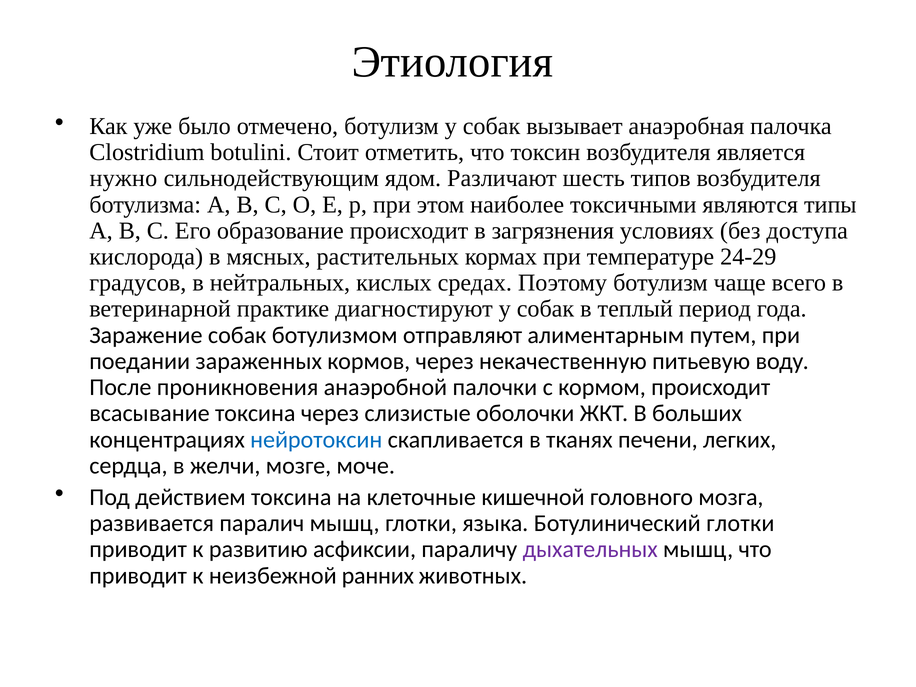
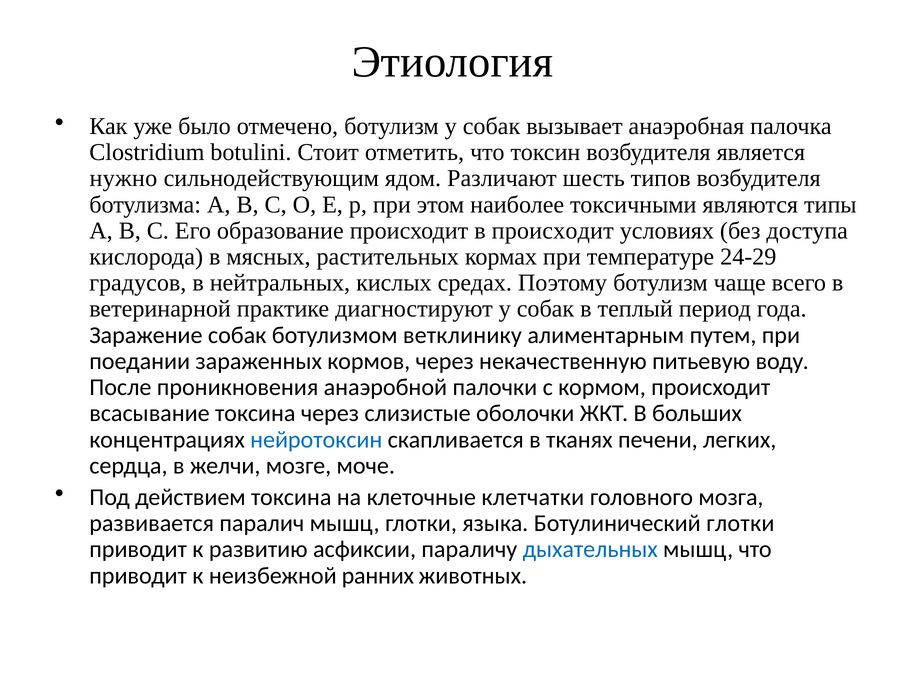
в загрязнения: загрязнения -> происходит
отправляют: отправляют -> ветклинику
кишечной: кишечной -> клетчатки
дыхательных colour: purple -> blue
